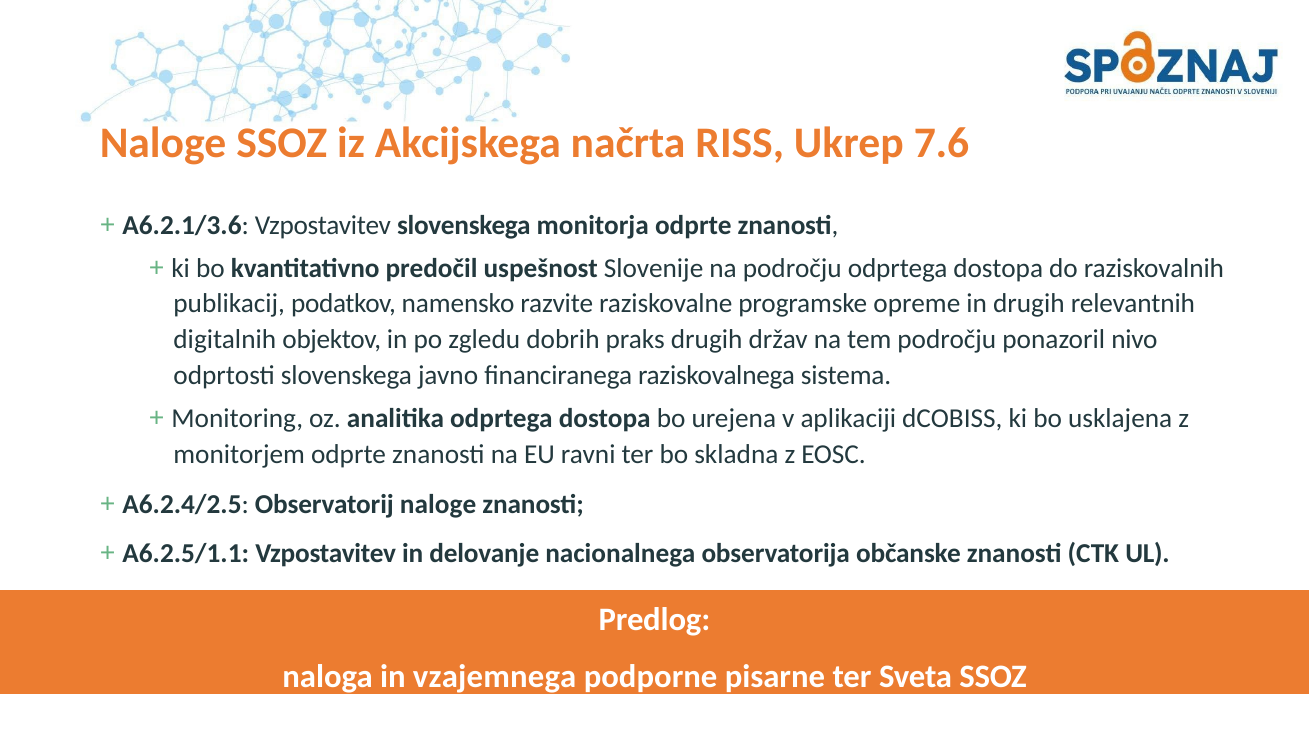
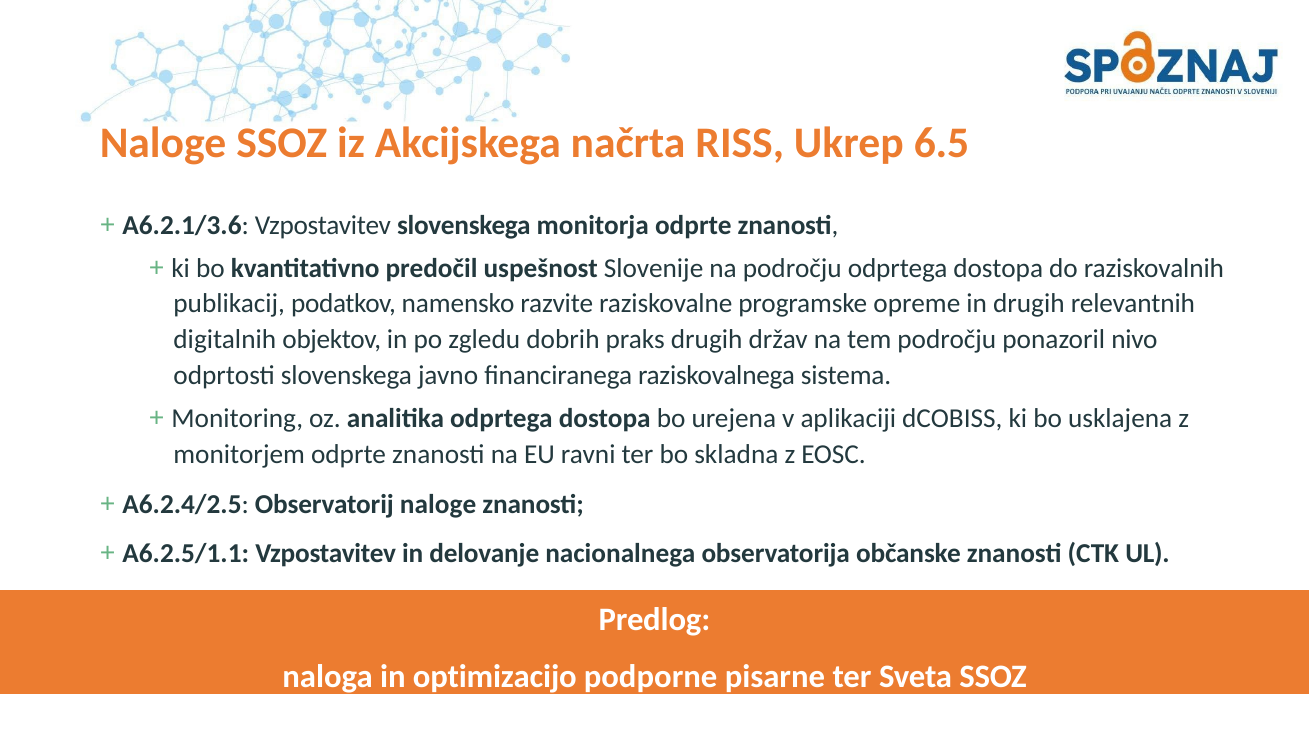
7.6: 7.6 -> 6.5
vzajemnega: vzajemnega -> optimizacijo
